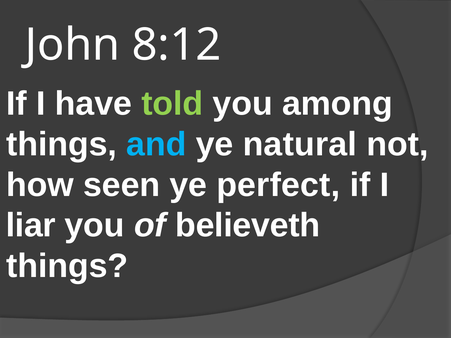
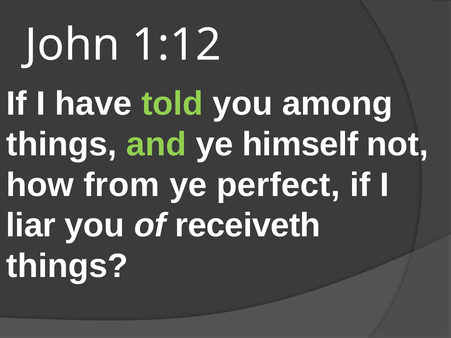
8:12: 8:12 -> 1:12
and colour: light blue -> light green
natural: natural -> himself
seen: seen -> from
believeth: believeth -> receiveth
